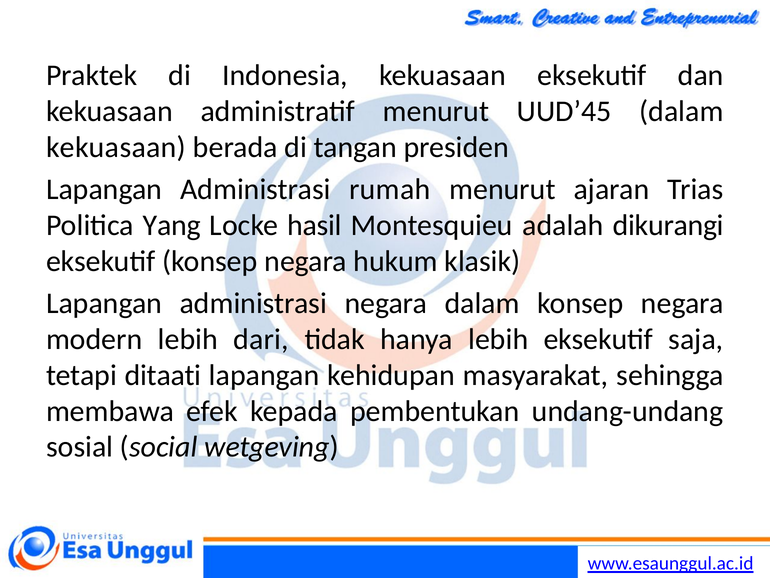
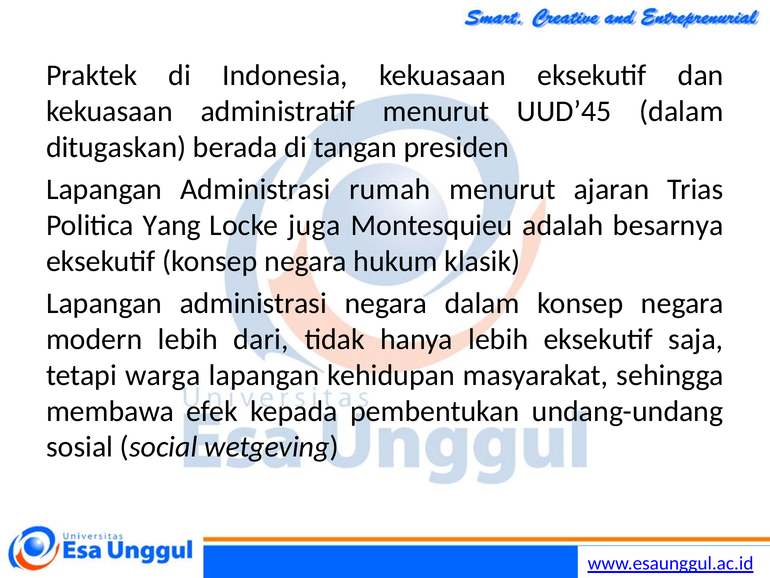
kekuasaan at (116, 147): kekuasaan -> ditugaskan
hasil: hasil -> juga
dikurangi: dikurangi -> besarnya
ditaati: ditaati -> warga
